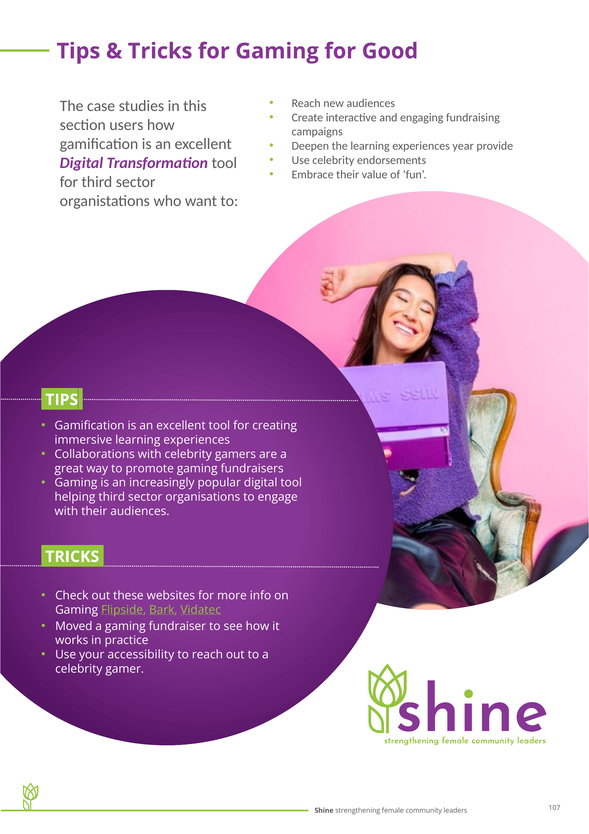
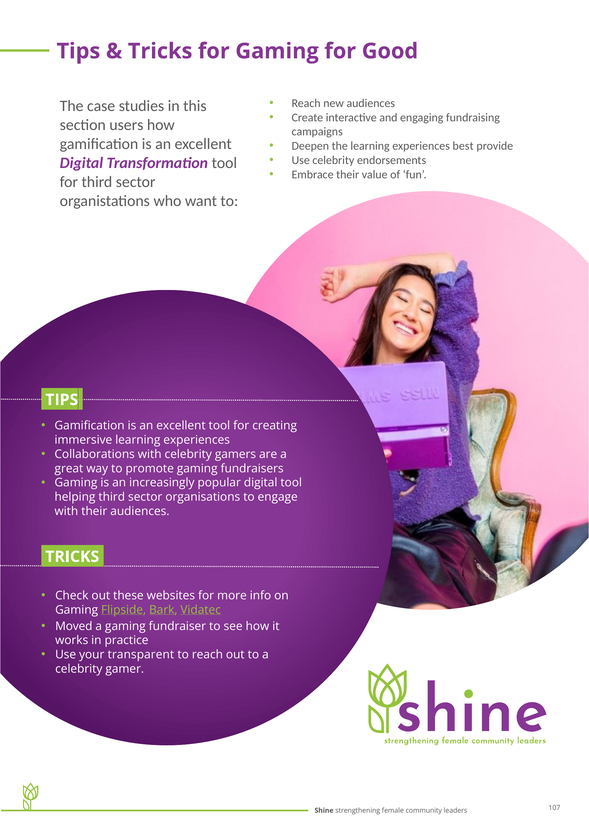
year: year -> best
accessibility: accessibility -> transparent
